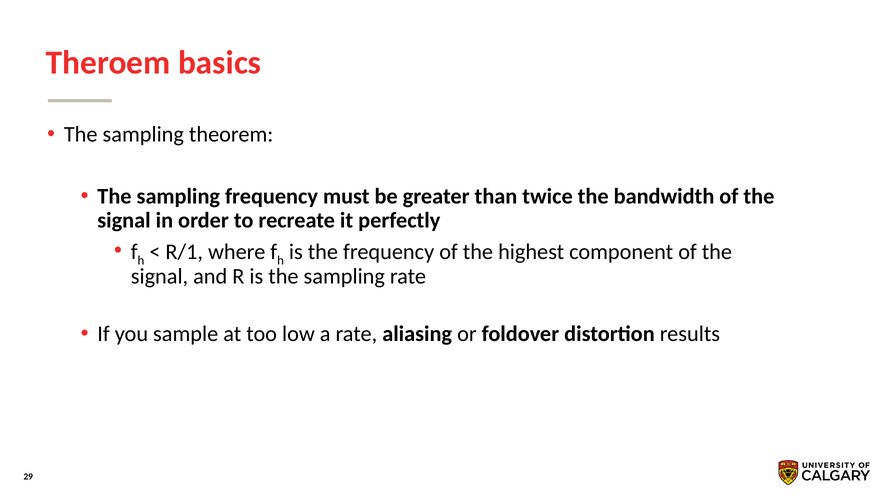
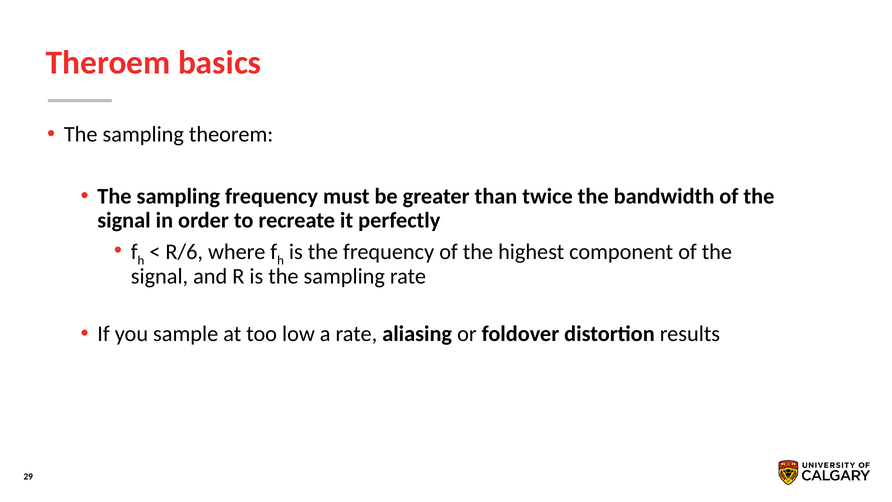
R/1: R/1 -> R/6
